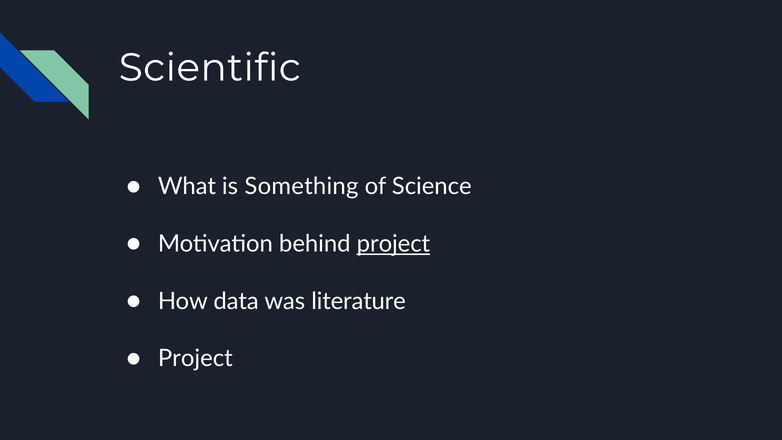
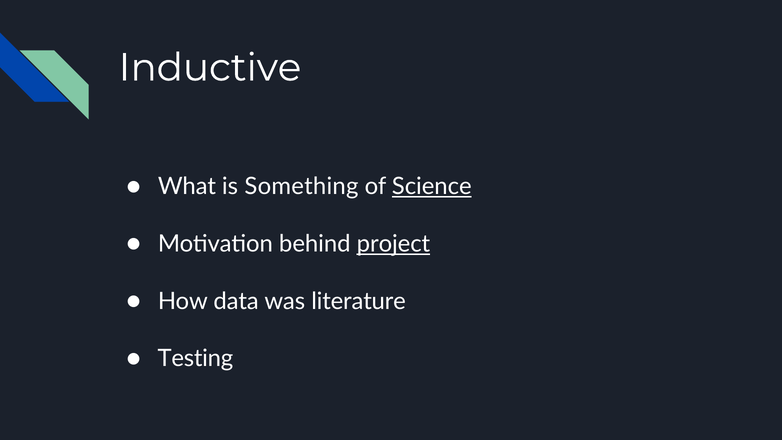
Scientific: Scientific -> Inductive
Science underline: none -> present
Project at (195, 359): Project -> Testing
